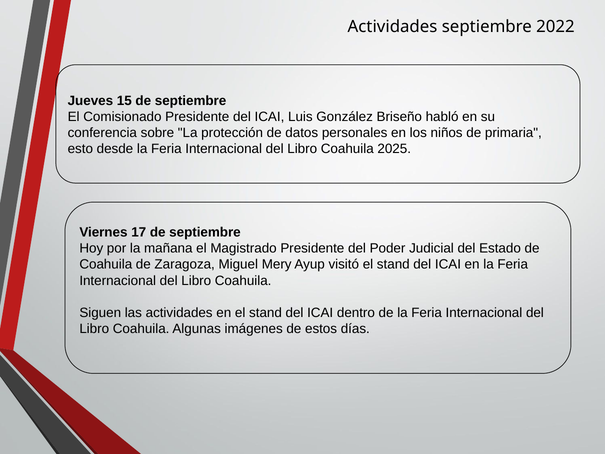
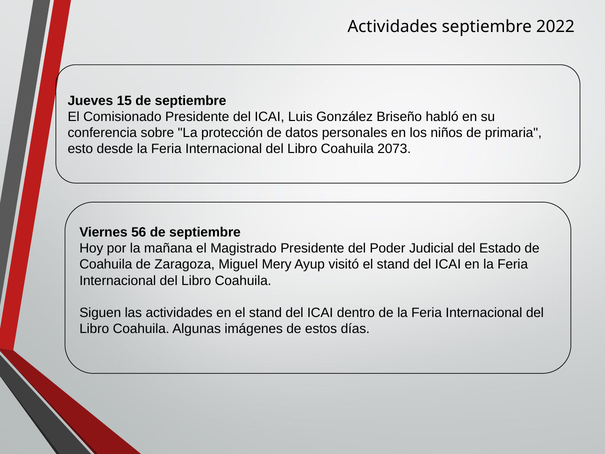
2025: 2025 -> 2073
17: 17 -> 56
